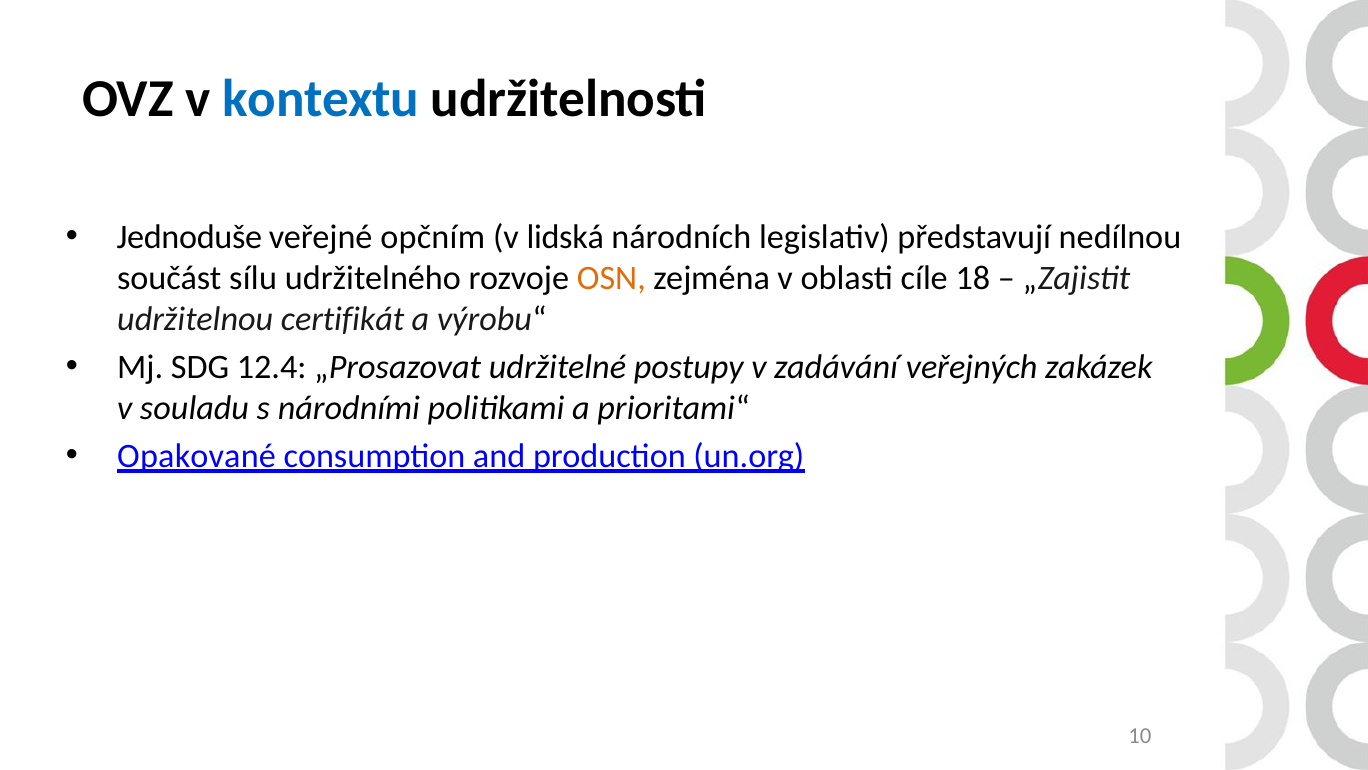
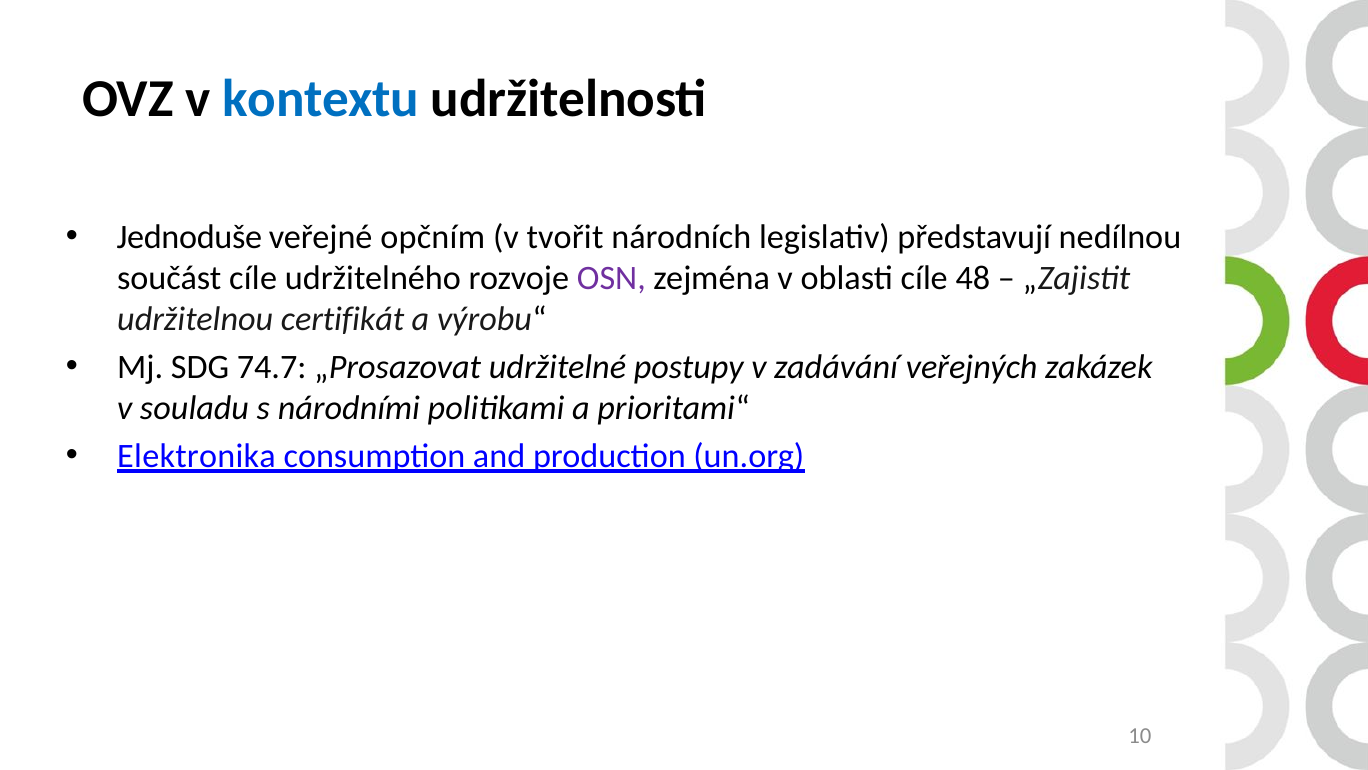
lidská: lidská -> tvořit
součást sílu: sílu -> cíle
OSN colour: orange -> purple
18: 18 -> 48
12.4: 12.4 -> 74.7
Opakované: Opakované -> Elektronika
